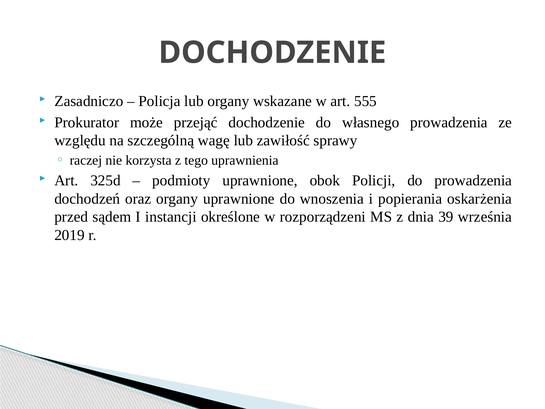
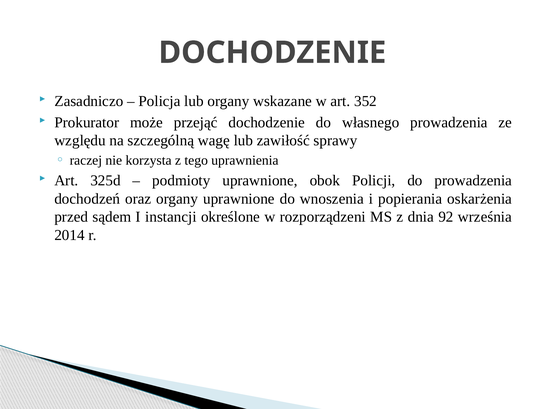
555: 555 -> 352
39: 39 -> 92
2019: 2019 -> 2014
